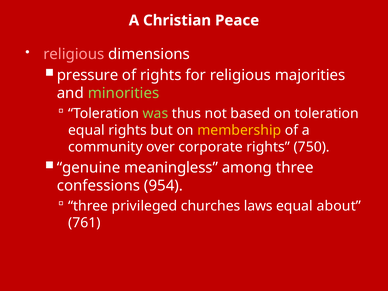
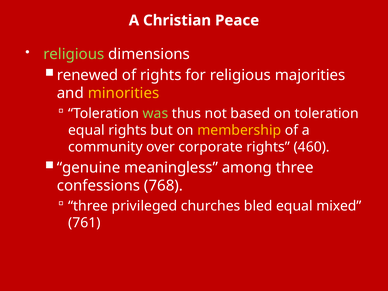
religious at (74, 54) colour: pink -> light green
pressure: pressure -> renewed
minorities colour: light green -> yellow
750: 750 -> 460
954: 954 -> 768
laws: laws -> bled
about: about -> mixed
